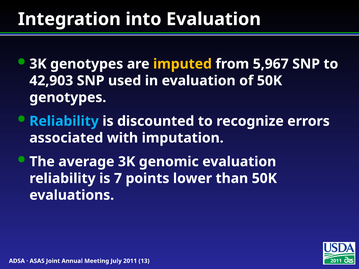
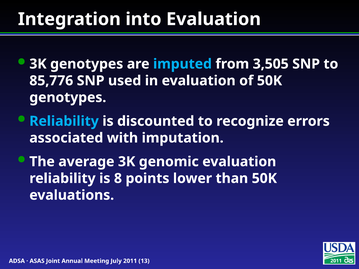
imputed colour: yellow -> light blue
5,967: 5,967 -> 3,505
42,903: 42,903 -> 85,776
7: 7 -> 8
